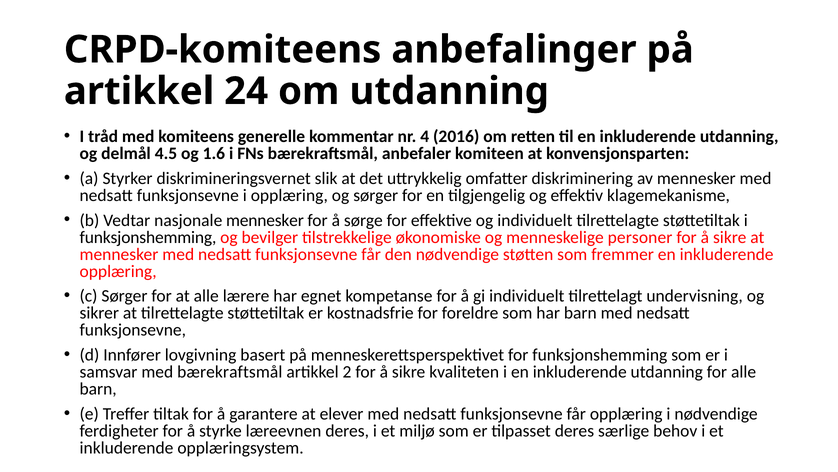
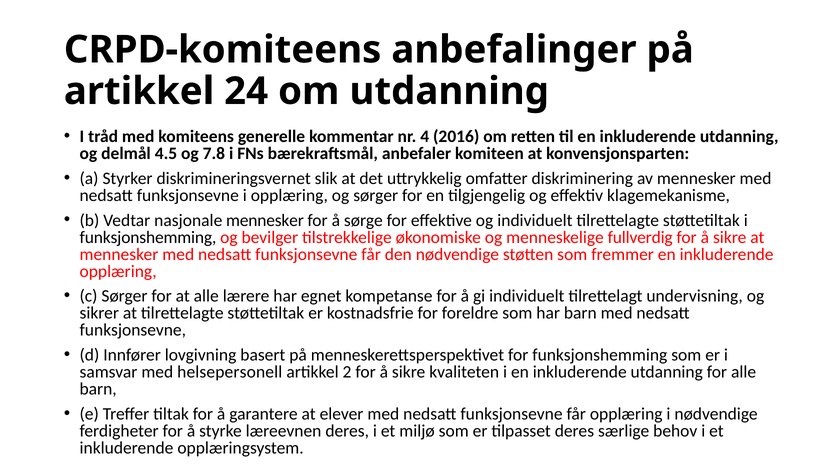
1.6: 1.6 -> 7.8
personer: personer -> fullverdig
med bærekraftsmål: bærekraftsmål -> helsepersonell
